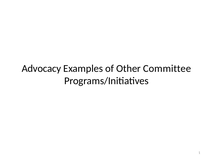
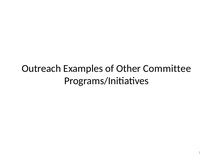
Advocacy: Advocacy -> Outreach
